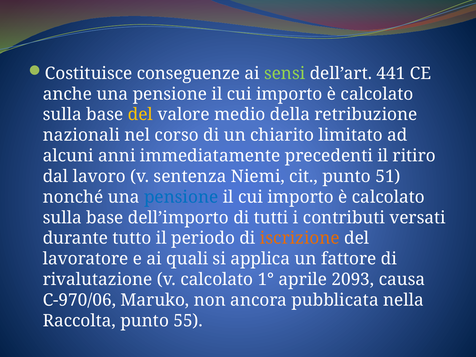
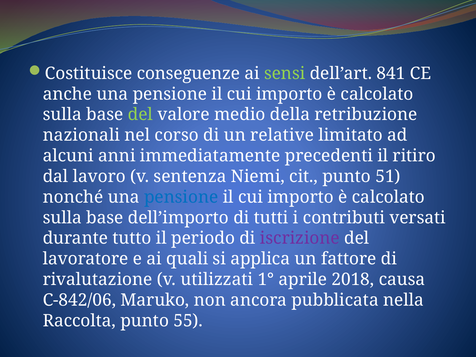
441: 441 -> 841
del at (140, 115) colour: yellow -> light green
chiarito: chiarito -> relative
iscrizione colour: orange -> purple
v calcolato: calcolato -> utilizzati
2093: 2093 -> 2018
C‑970/06: C‑970/06 -> C‑842/06
